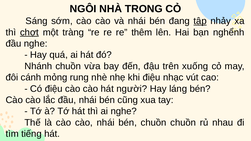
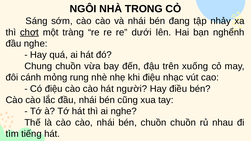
tập underline: present -> none
thêm: thêm -> dưới
Nhánh: Nhánh -> Chung
láng: láng -> điều
